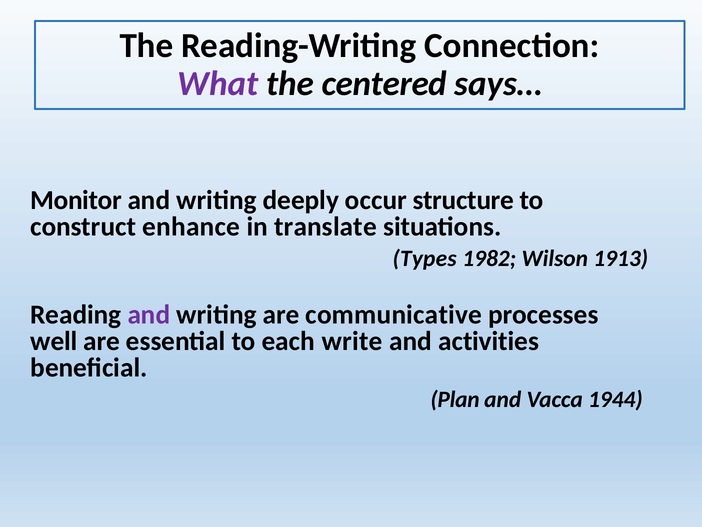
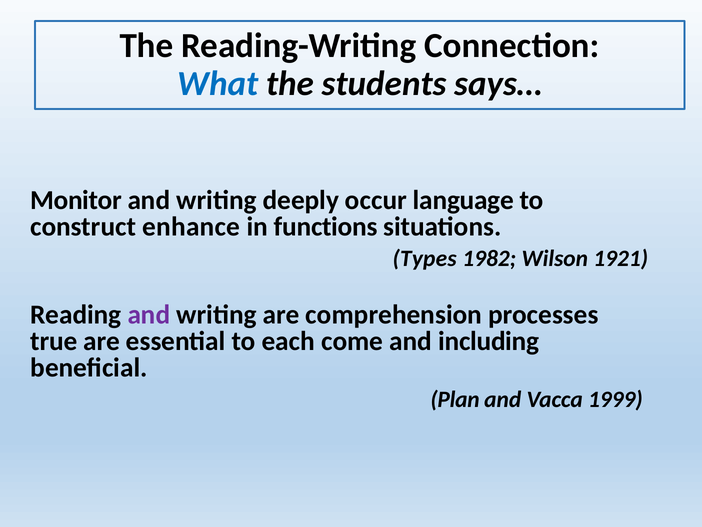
What colour: purple -> blue
centered: centered -> students
structure: structure -> language
translate: translate -> functions
1913: 1913 -> 1921
communicative: communicative -> comprehension
well: well -> true
write: write -> come
activities: activities -> including
1944: 1944 -> 1999
